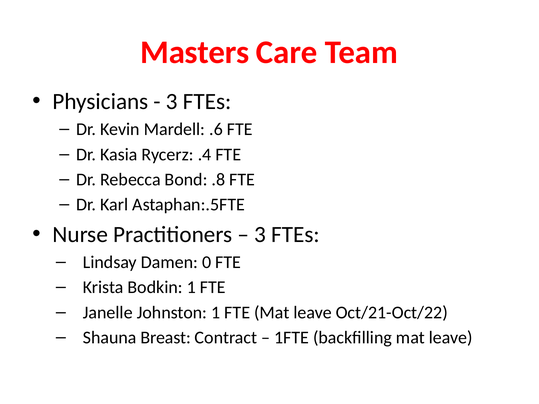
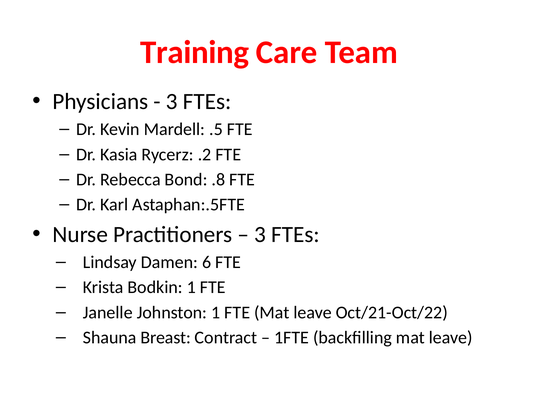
Masters: Masters -> Training
.6: .6 -> .5
.4: .4 -> .2
0: 0 -> 6
